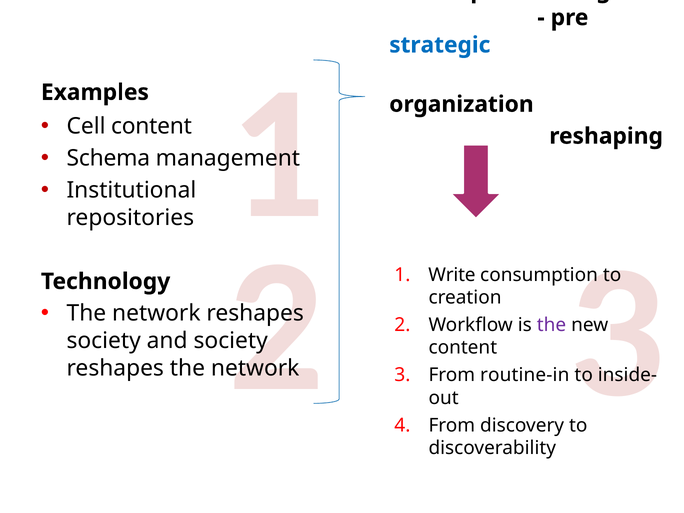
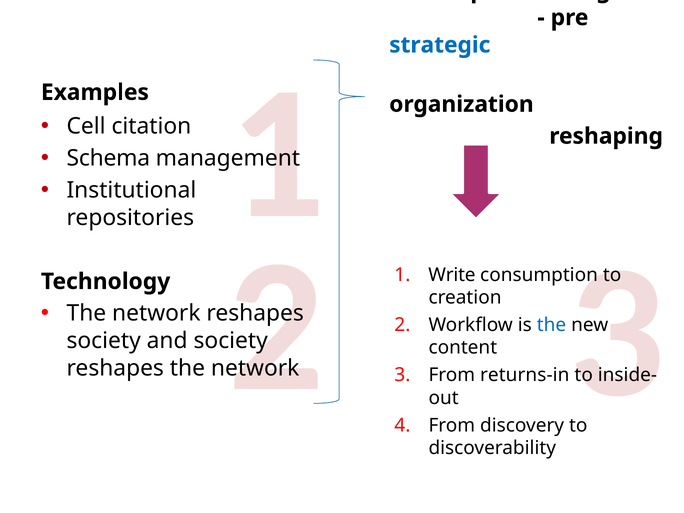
Cell content: content -> citation
the at (551, 325) colour: purple -> blue
routine-in: routine-in -> returns-in
